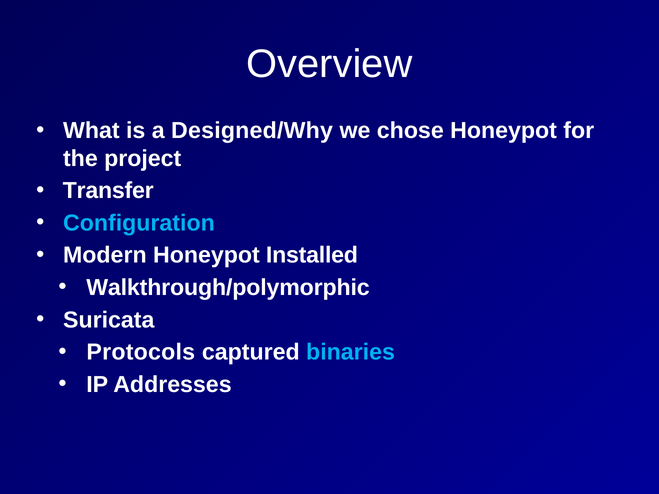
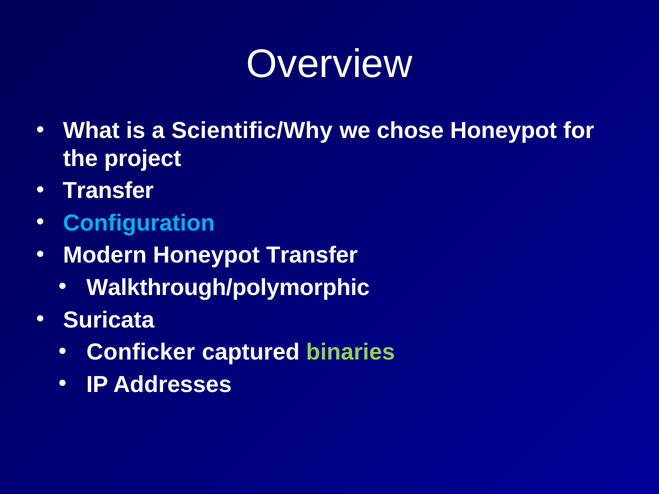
Designed/Why: Designed/Why -> Scientific/Why
Honeypot Installed: Installed -> Transfer
Protocols: Protocols -> Conficker
binaries colour: light blue -> light green
